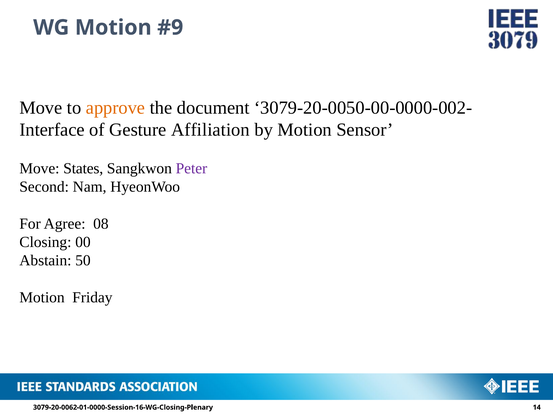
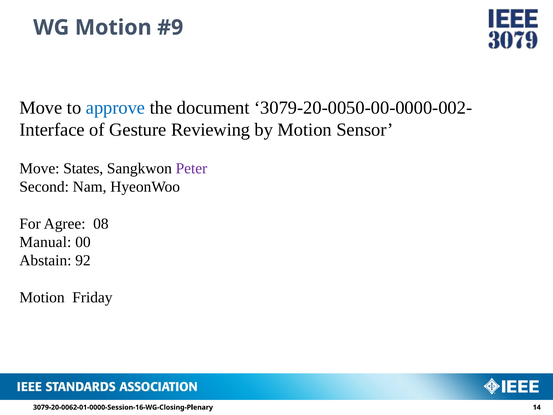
approve colour: orange -> blue
Affiliation: Affiliation -> Reviewing
Closing: Closing -> Manual
50: 50 -> 92
